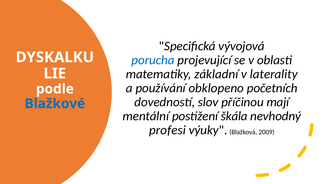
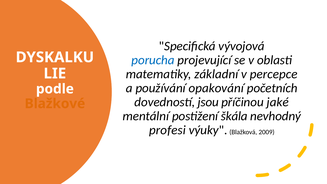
laterality: laterality -> percepce
obklopeno: obklopeno -> opakování
slov: slov -> jsou
mají: mají -> jaké
Blažkové colour: blue -> orange
